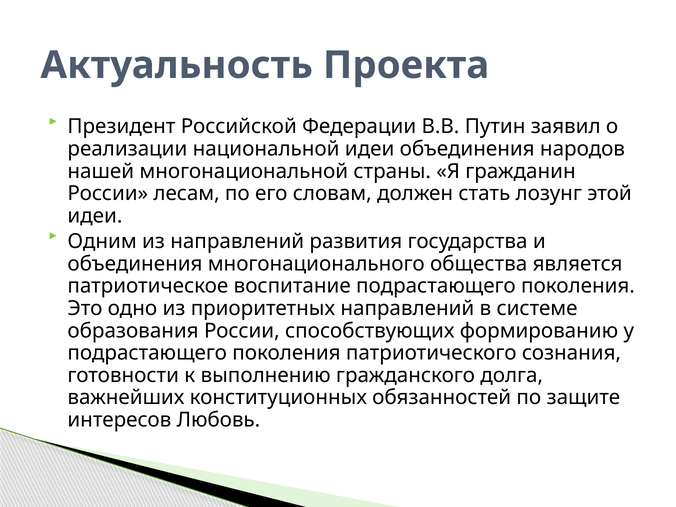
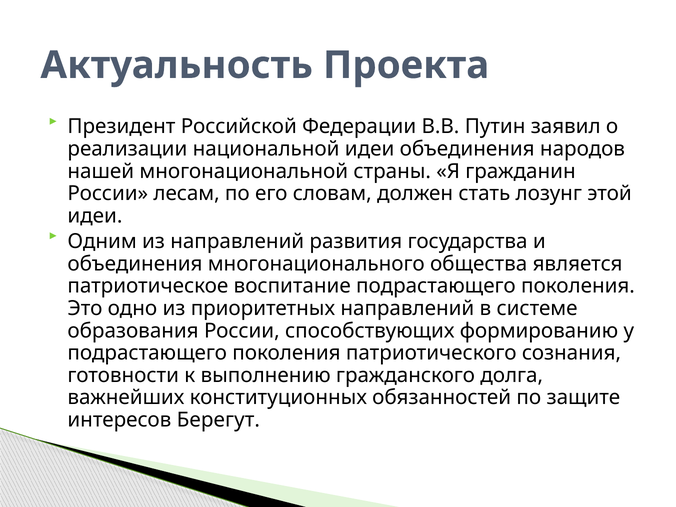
Любовь: Любовь -> Берегут
